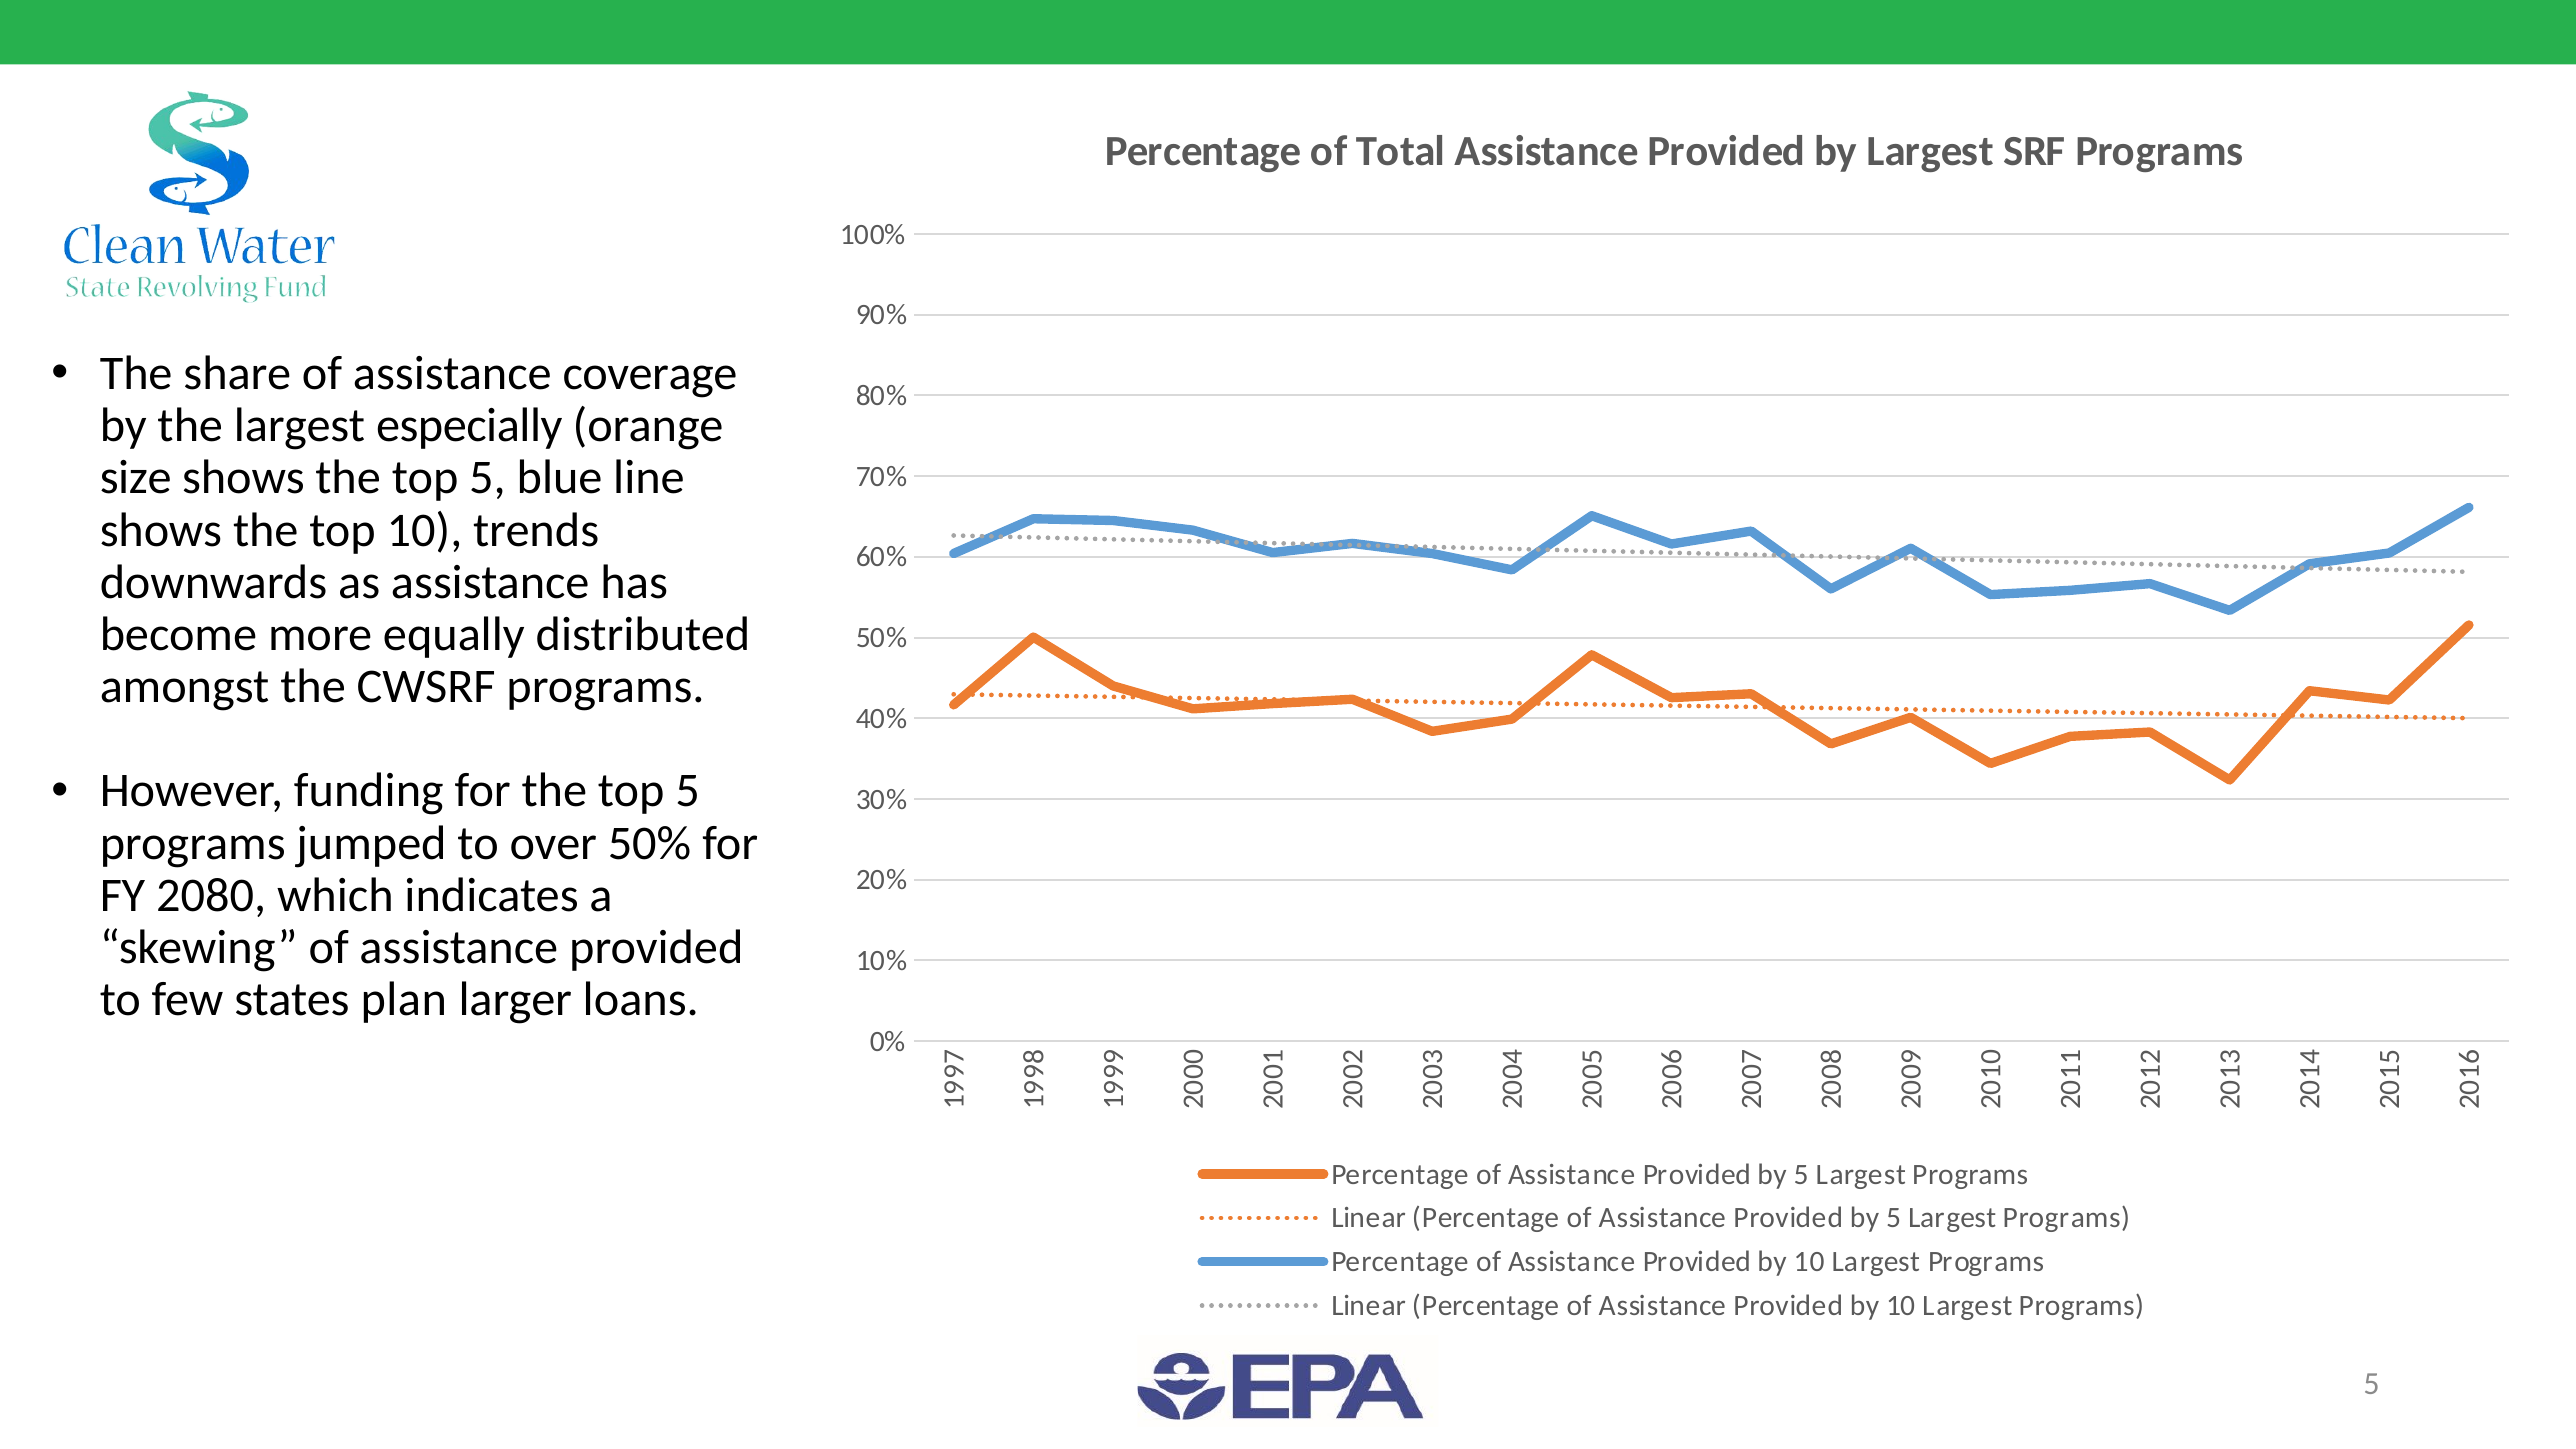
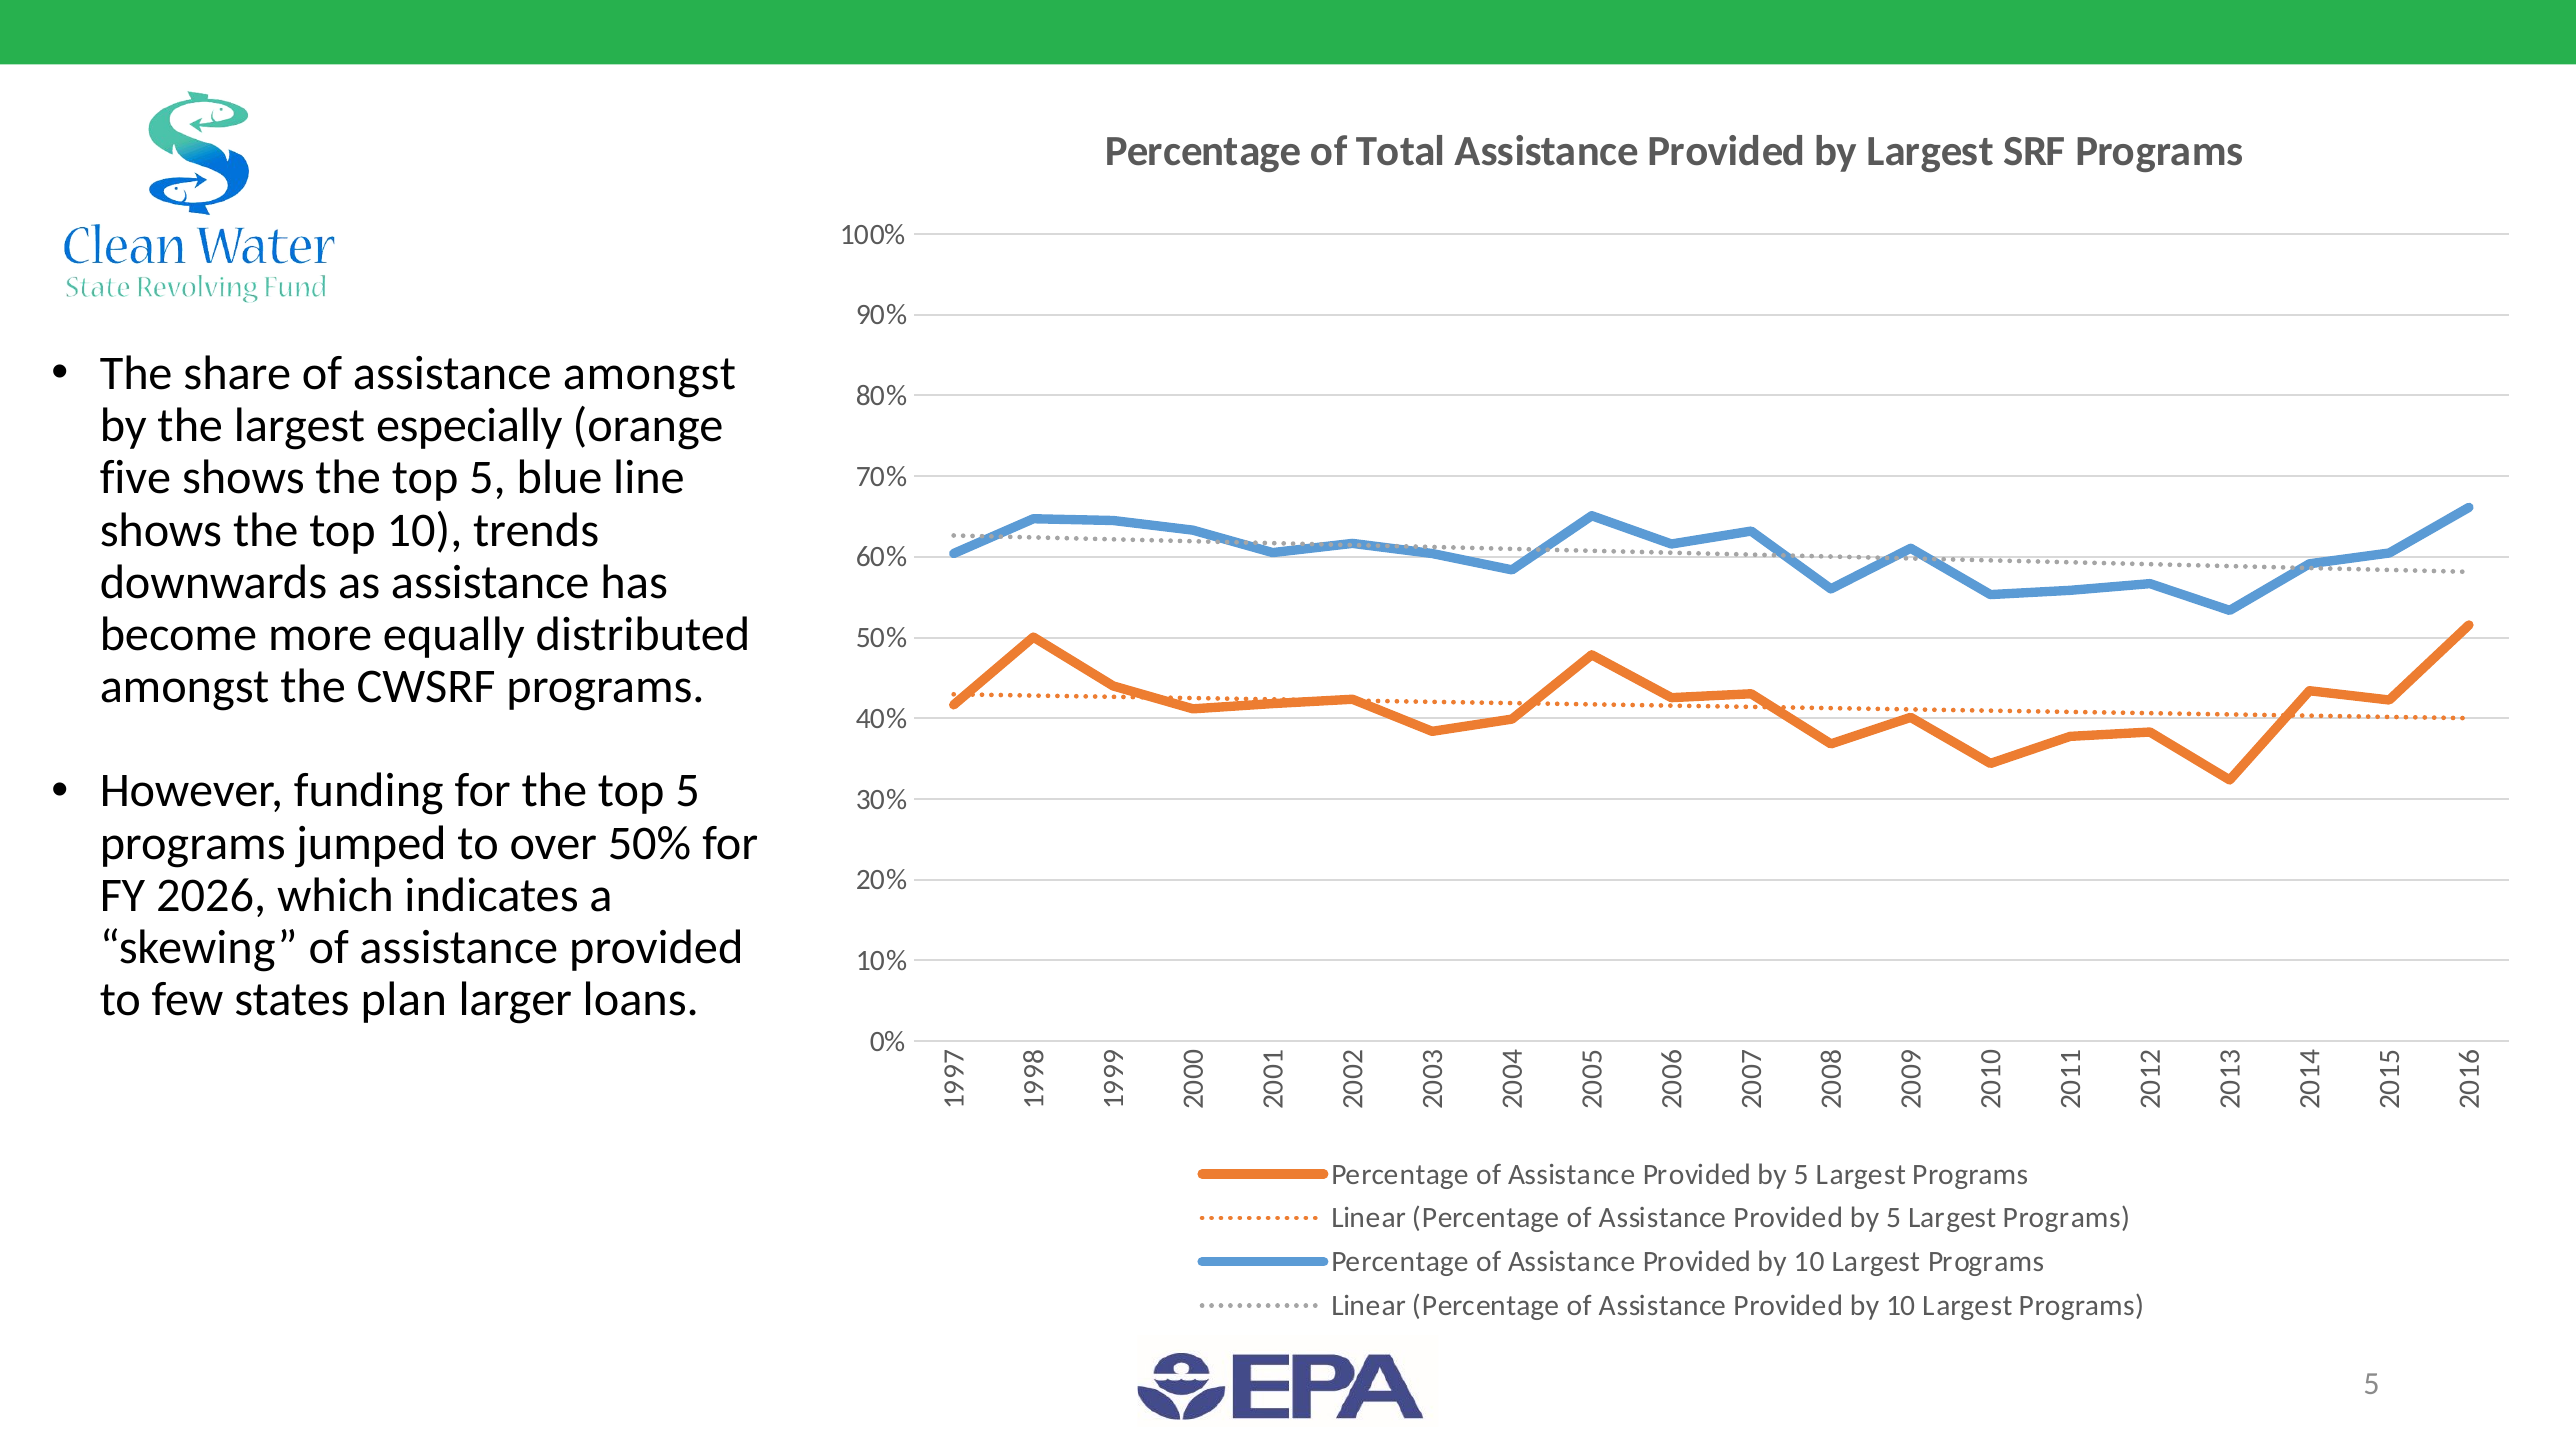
assistance coverage: coverage -> amongst
size: size -> five
2080: 2080 -> 2026
